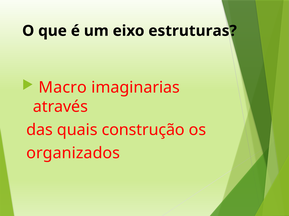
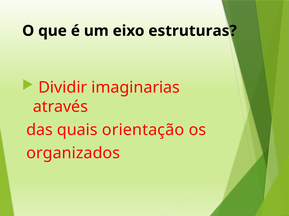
Macro: Macro -> Dividir
construção: construção -> orientação
